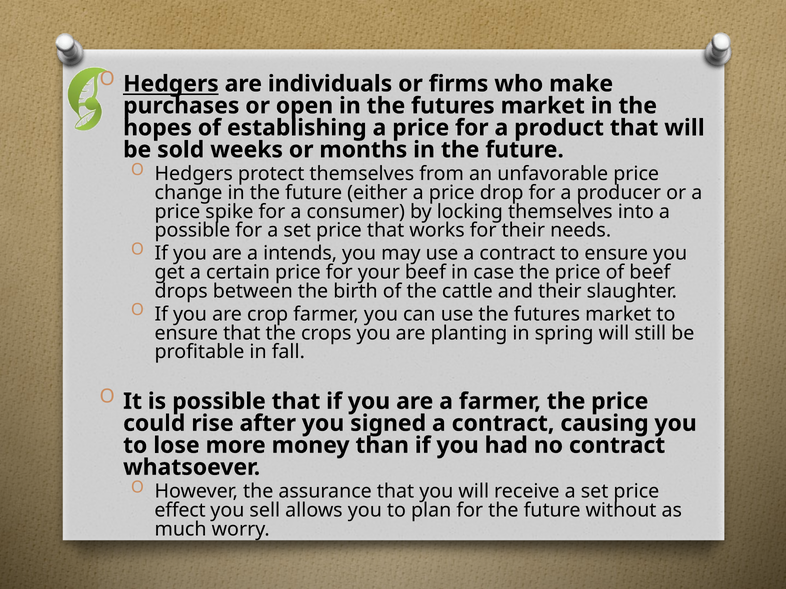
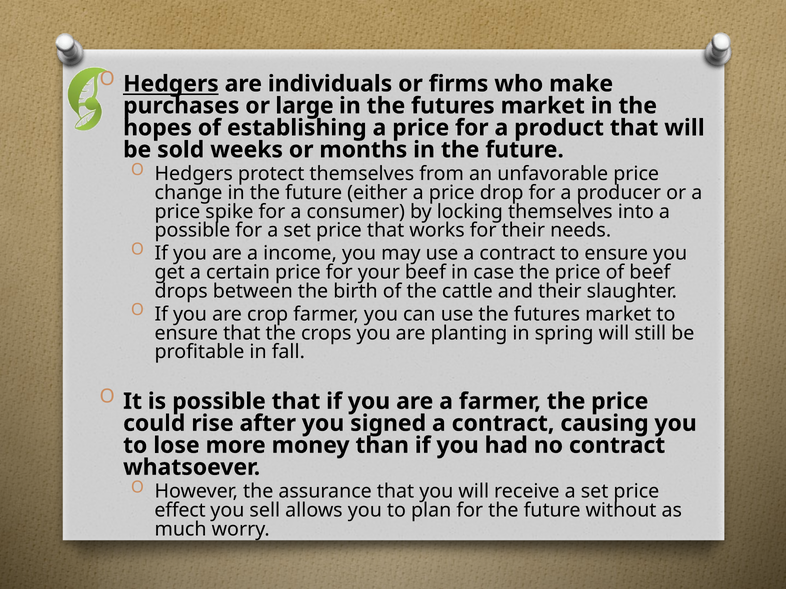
open: open -> large
intends: intends -> income
